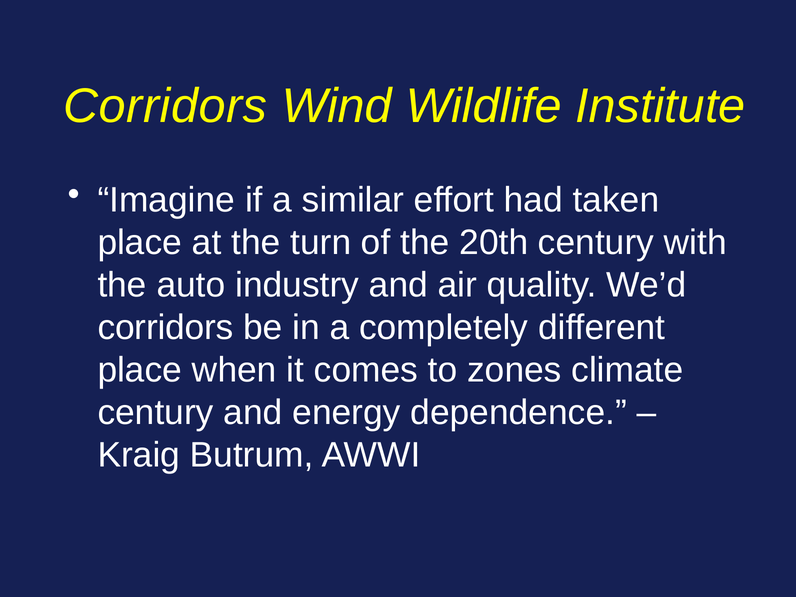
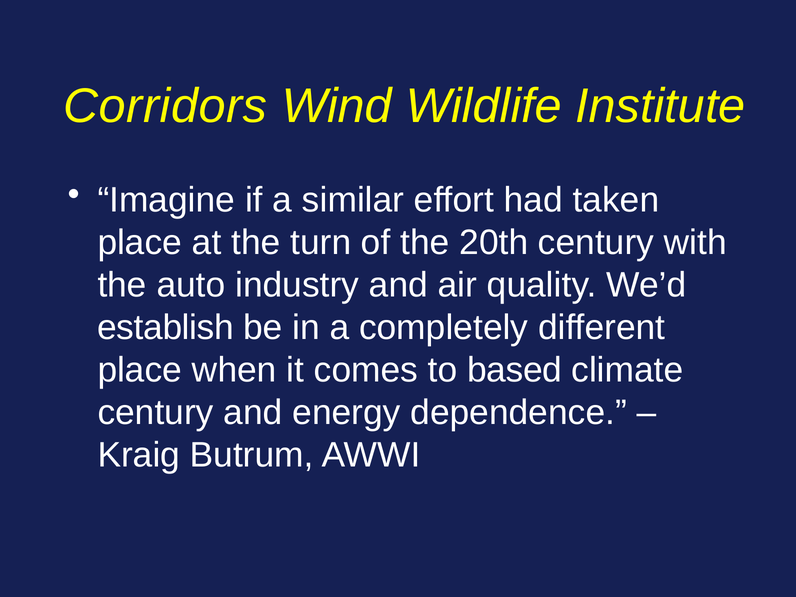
corridors at (165, 328): corridors -> establish
zones: zones -> based
